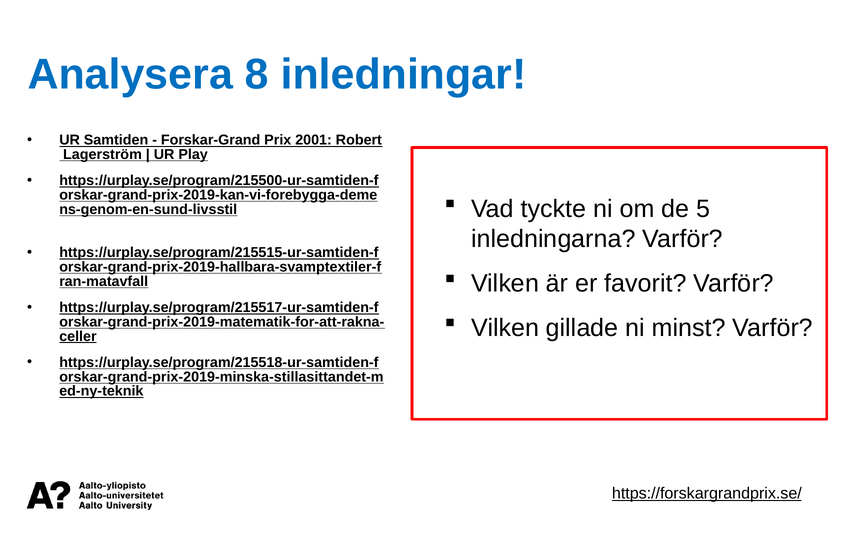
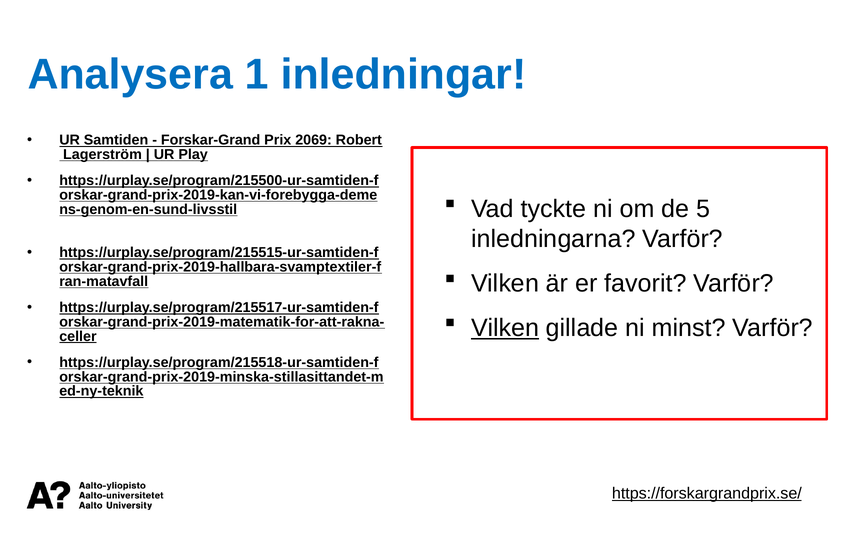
8: 8 -> 1
2001: 2001 -> 2069
Vilken at (505, 327) underline: none -> present
